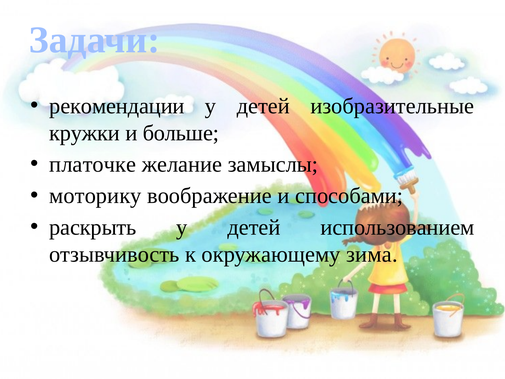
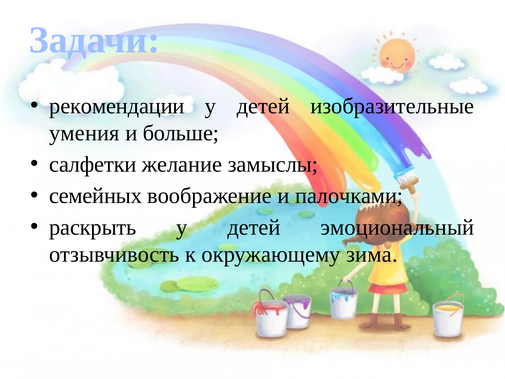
кружки: кружки -> умения
платочке: платочке -> салфетки
моторику: моторику -> семейных
способами: способами -> палочками
использованием: использованием -> эмоциональный
